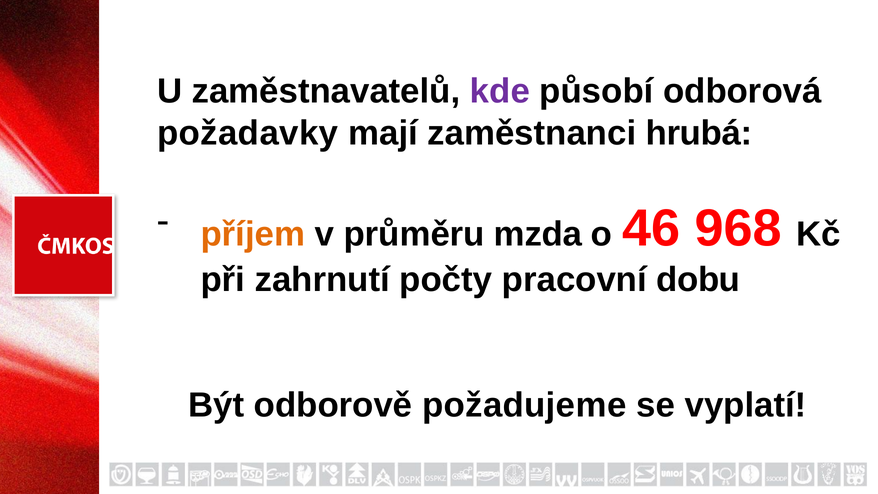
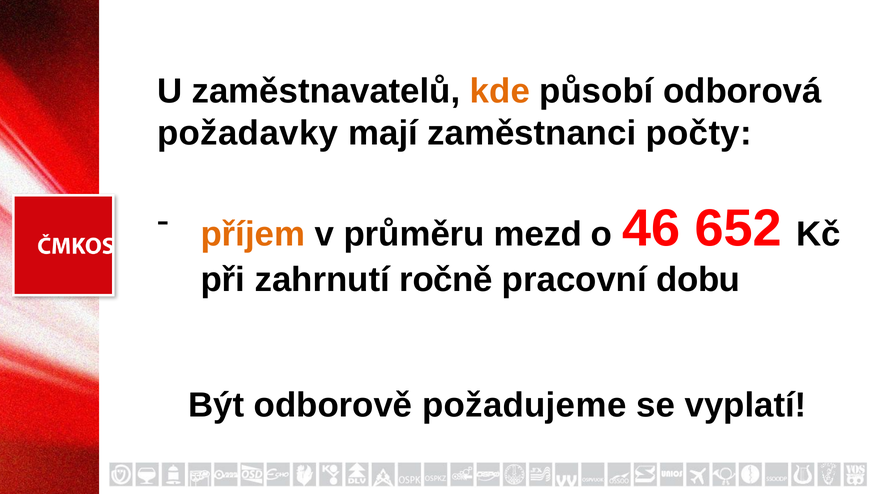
kde colour: purple -> orange
hrubá: hrubá -> počty
mzda: mzda -> mezd
968: 968 -> 652
počty: počty -> ročně
